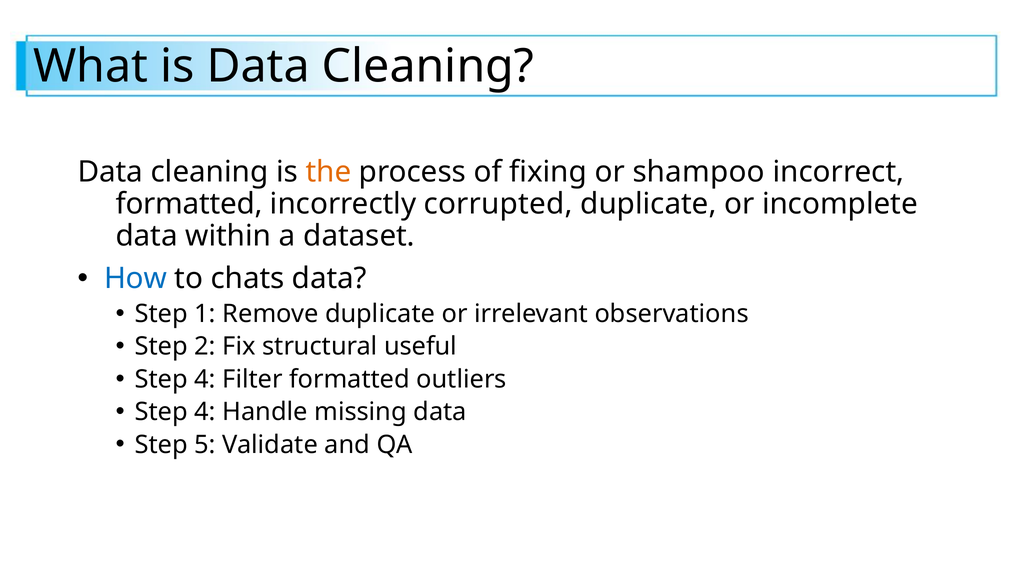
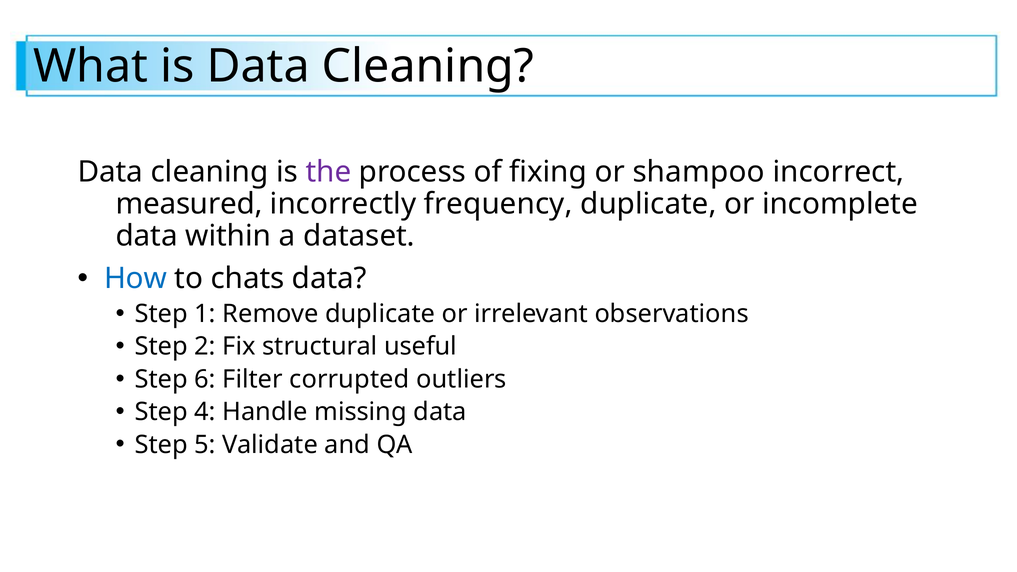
the colour: orange -> purple
formatted at (189, 204): formatted -> measured
corrupted: corrupted -> frequency
4 at (205, 379): 4 -> 6
Filter formatted: formatted -> corrupted
